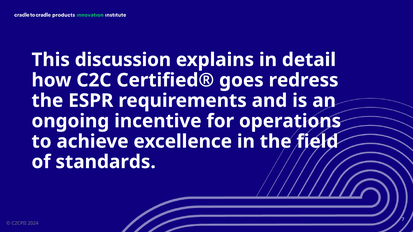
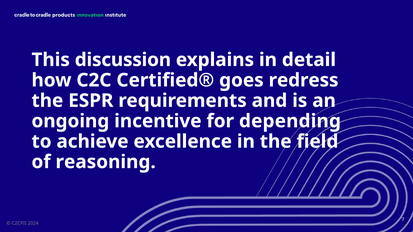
operations: operations -> depending
standards: standards -> reasoning
